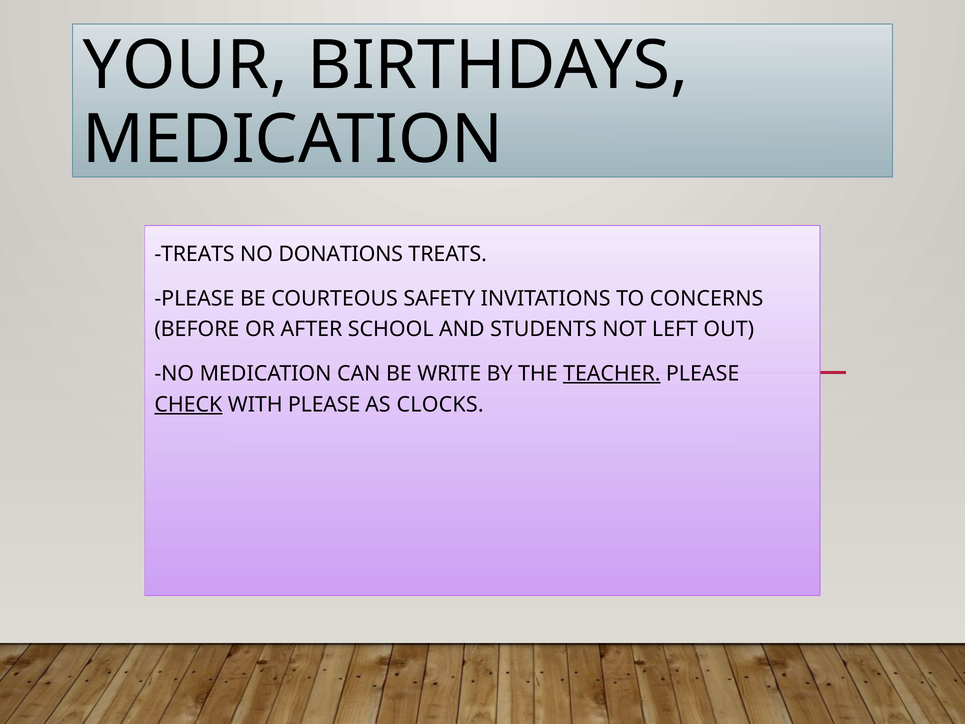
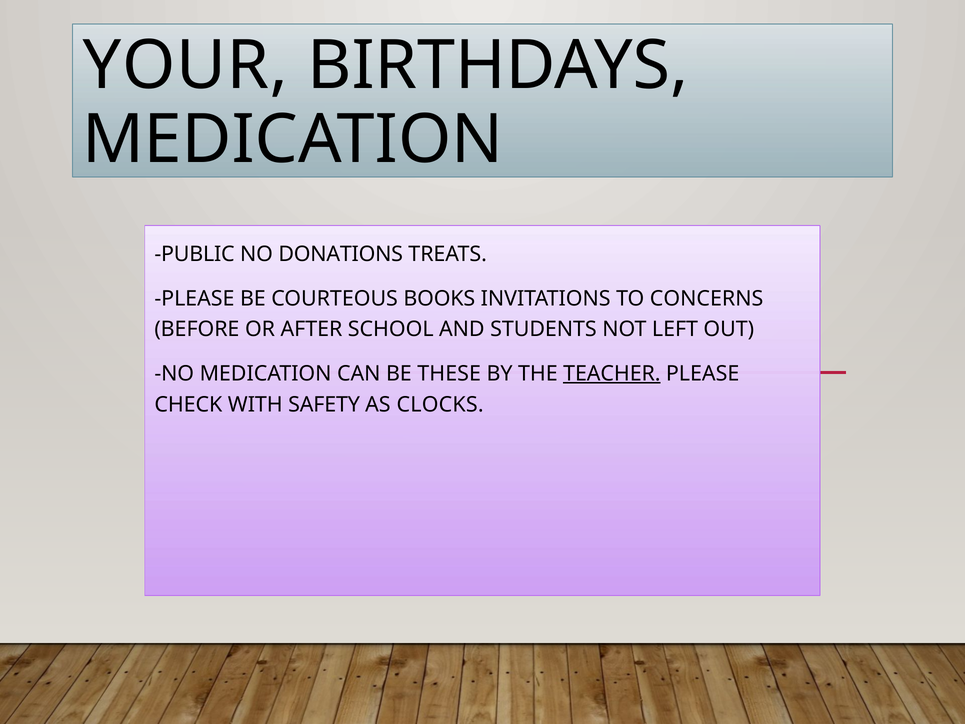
TREATS at (195, 254): TREATS -> PUBLIC
SAFETY: SAFETY -> BOOKS
WRITE: WRITE -> THESE
CHECK underline: present -> none
WITH PLEASE: PLEASE -> SAFETY
